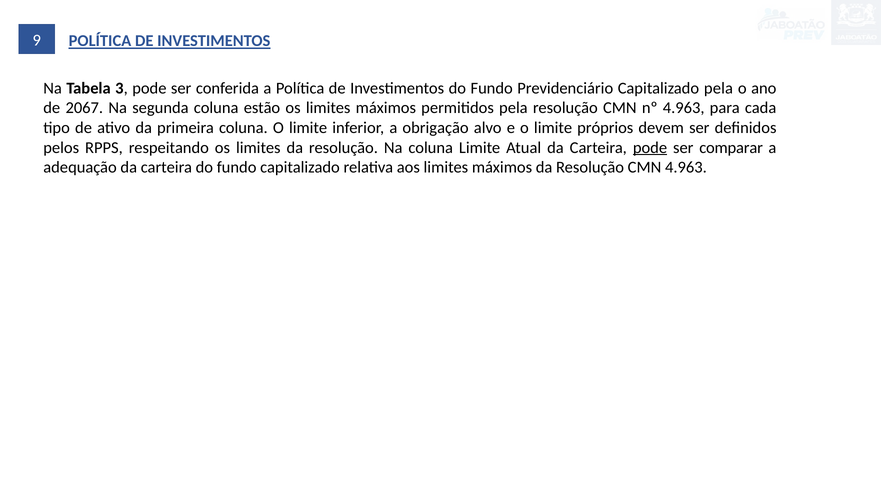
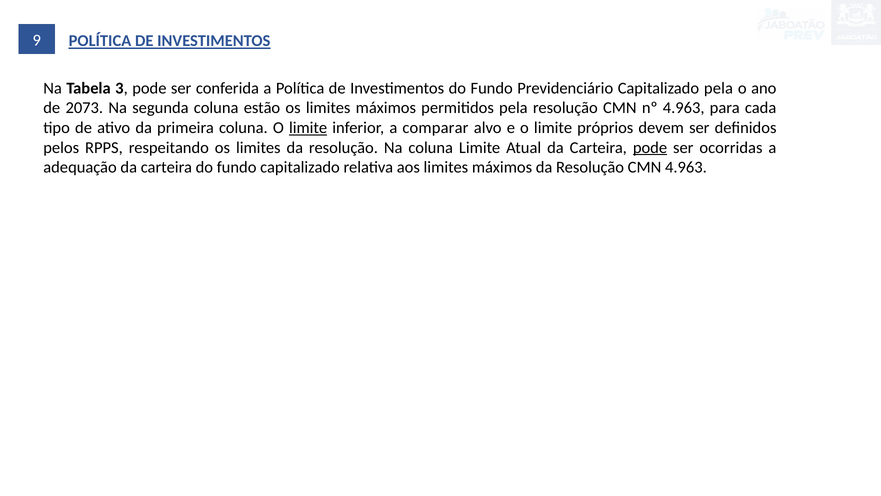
2067: 2067 -> 2073
limite at (308, 128) underline: none -> present
obrigação: obrigação -> comparar
comparar: comparar -> ocorridas
